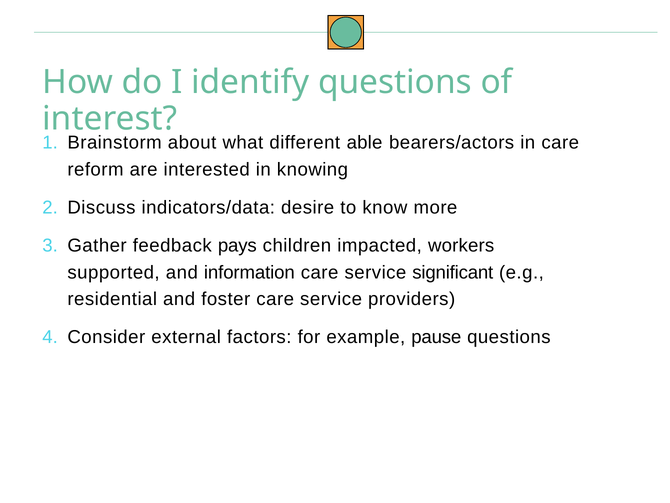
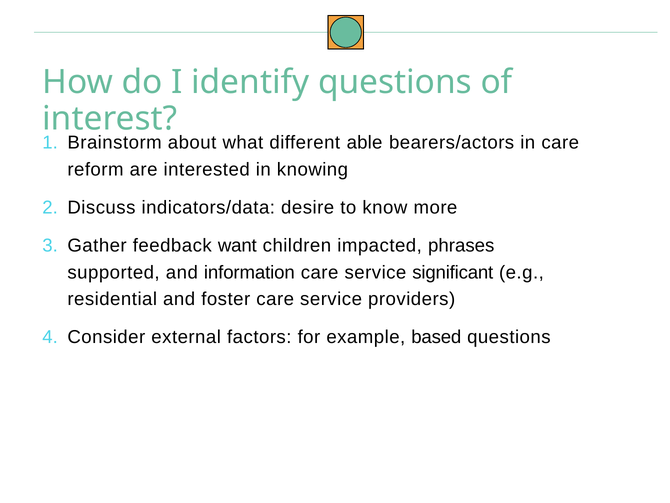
pays: pays -> want
workers: workers -> phrases
pause: pause -> based
